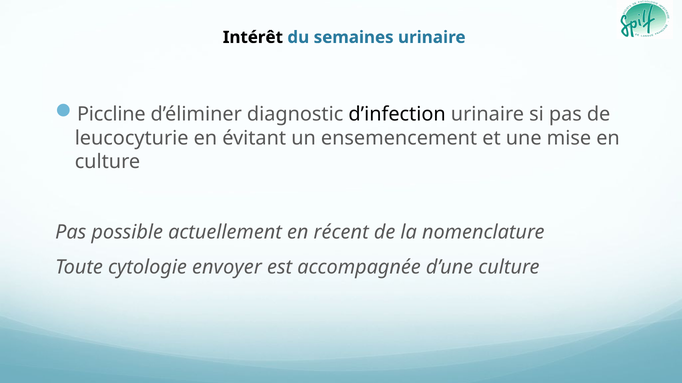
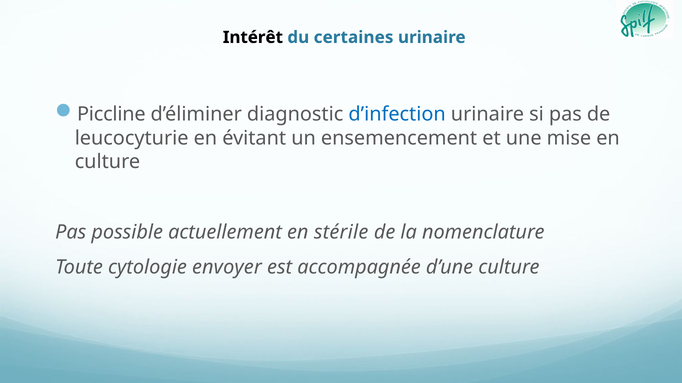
semaines: semaines -> certaines
d’infection colour: black -> blue
récent: récent -> stérile
